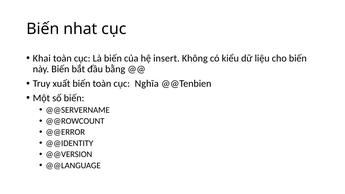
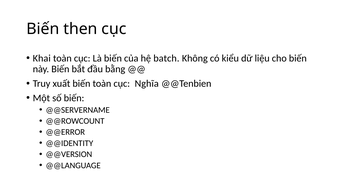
nhat: nhat -> then
insert: insert -> batch
